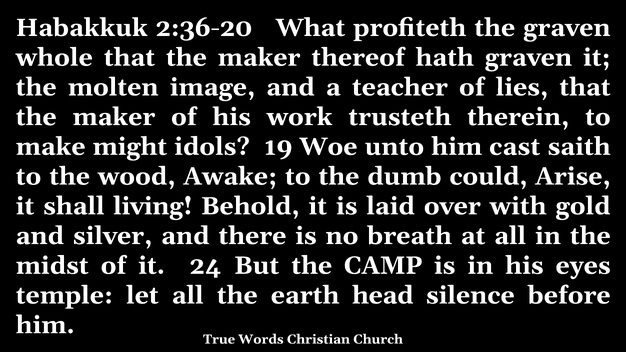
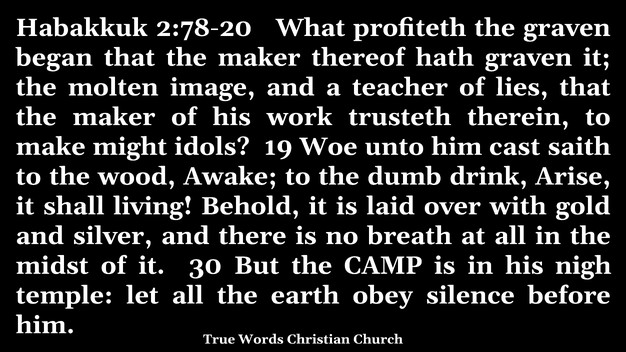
2:36-20: 2:36-20 -> 2:78-20
whole: whole -> began
could: could -> drink
24: 24 -> 30
eyes: eyes -> nigh
head: head -> obey
